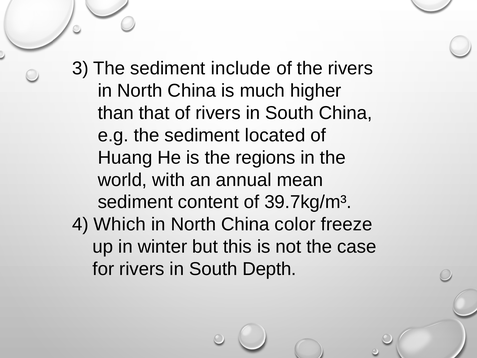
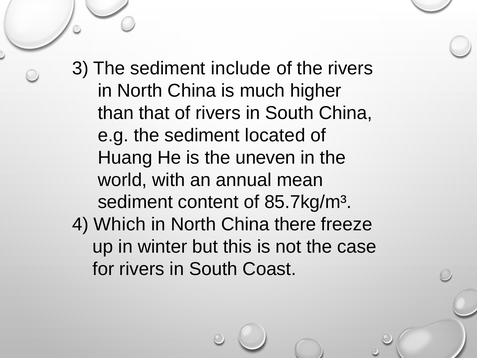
regions: regions -> uneven
39.7kg/m³: 39.7kg/m³ -> 85.7kg/m³
color: color -> there
Depth: Depth -> Coast
